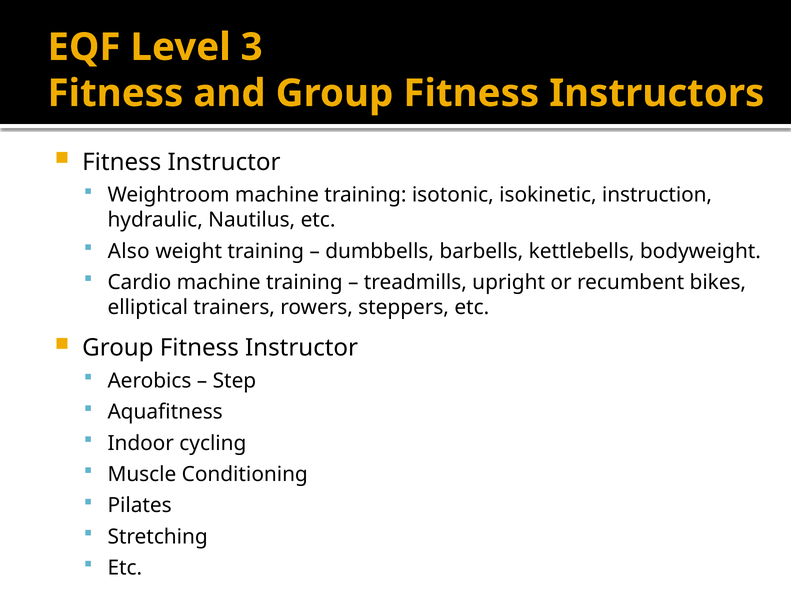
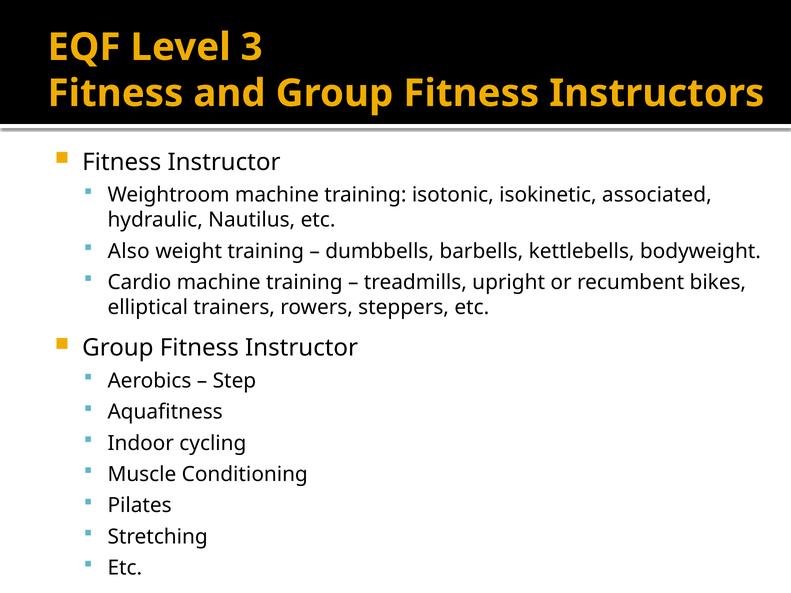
instruction: instruction -> associated
